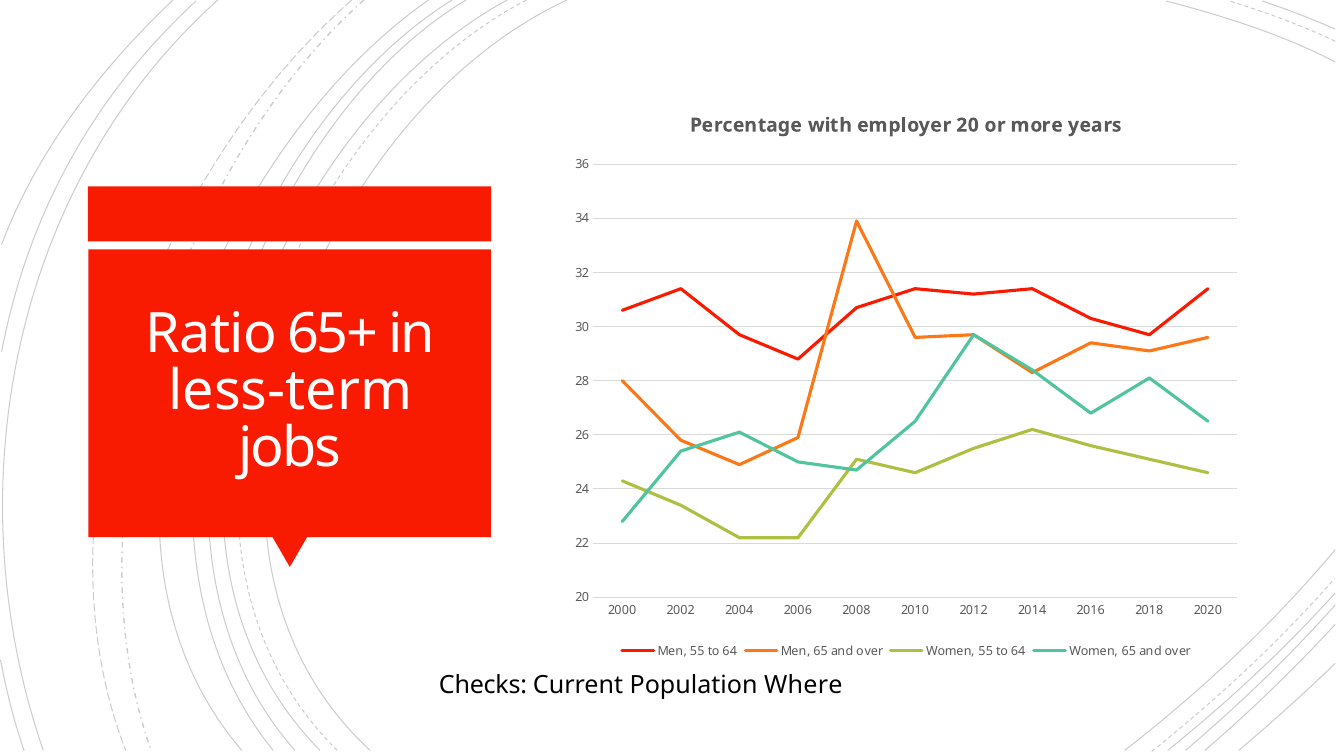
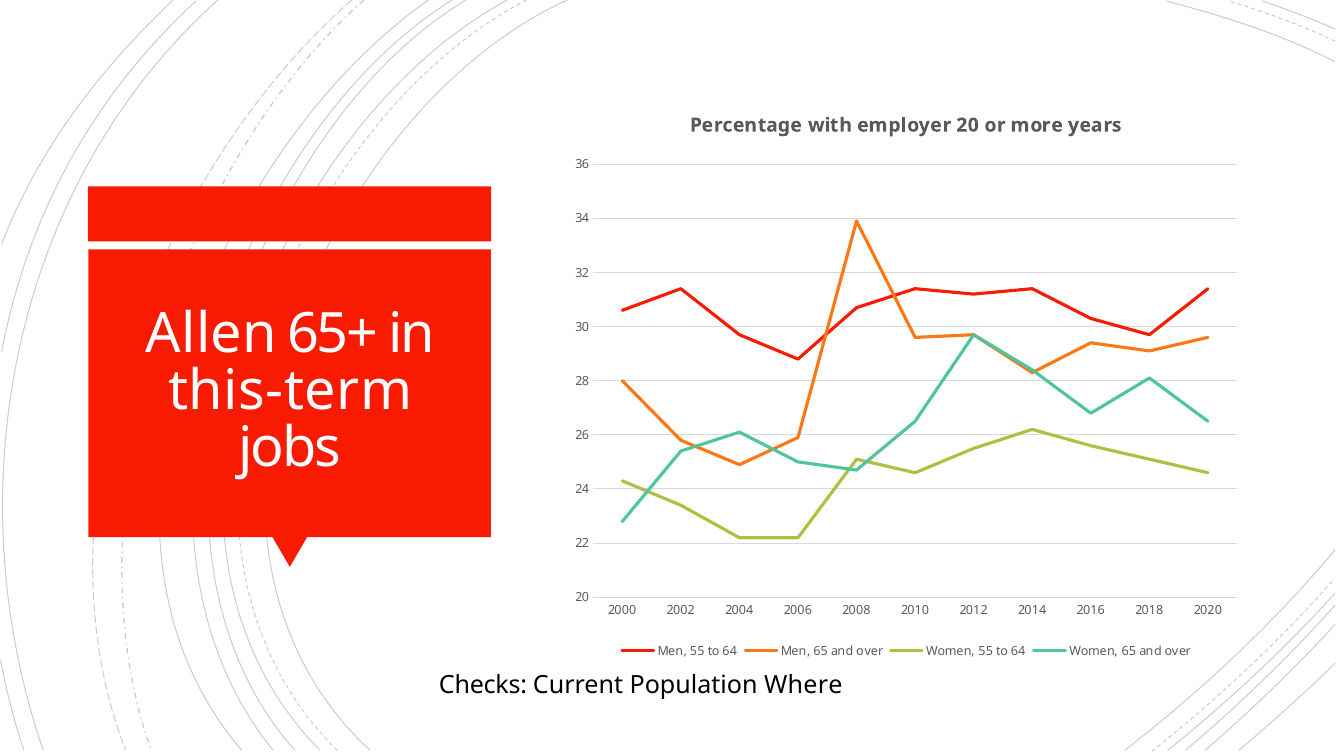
Ratio: Ratio -> Allen
less-term: less-term -> this-term
